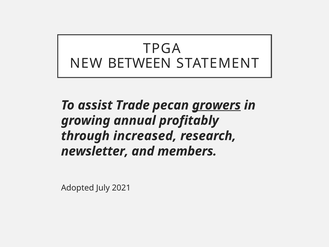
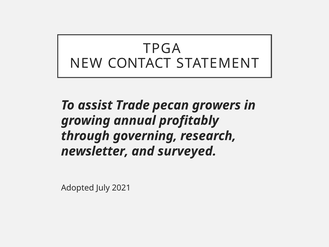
BETWEEN: BETWEEN -> CONTACT
growers underline: present -> none
increased: increased -> governing
members: members -> surveyed
